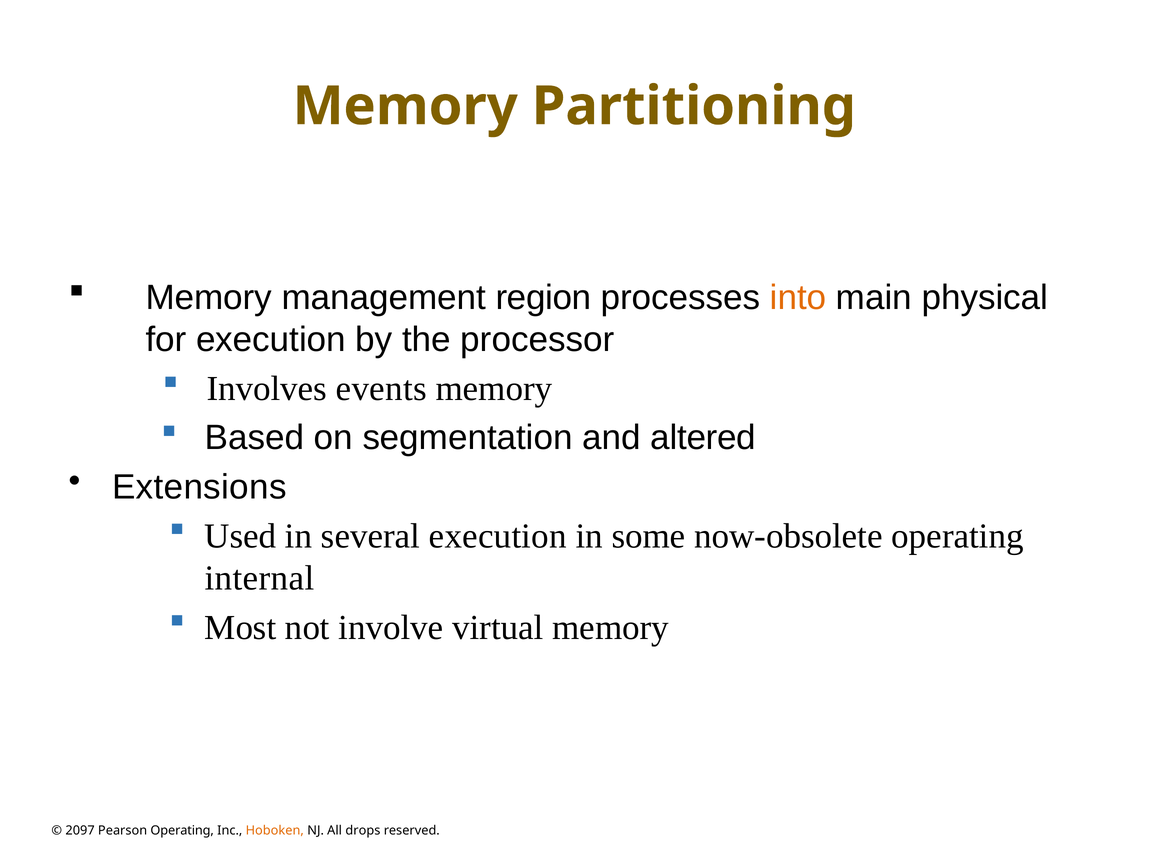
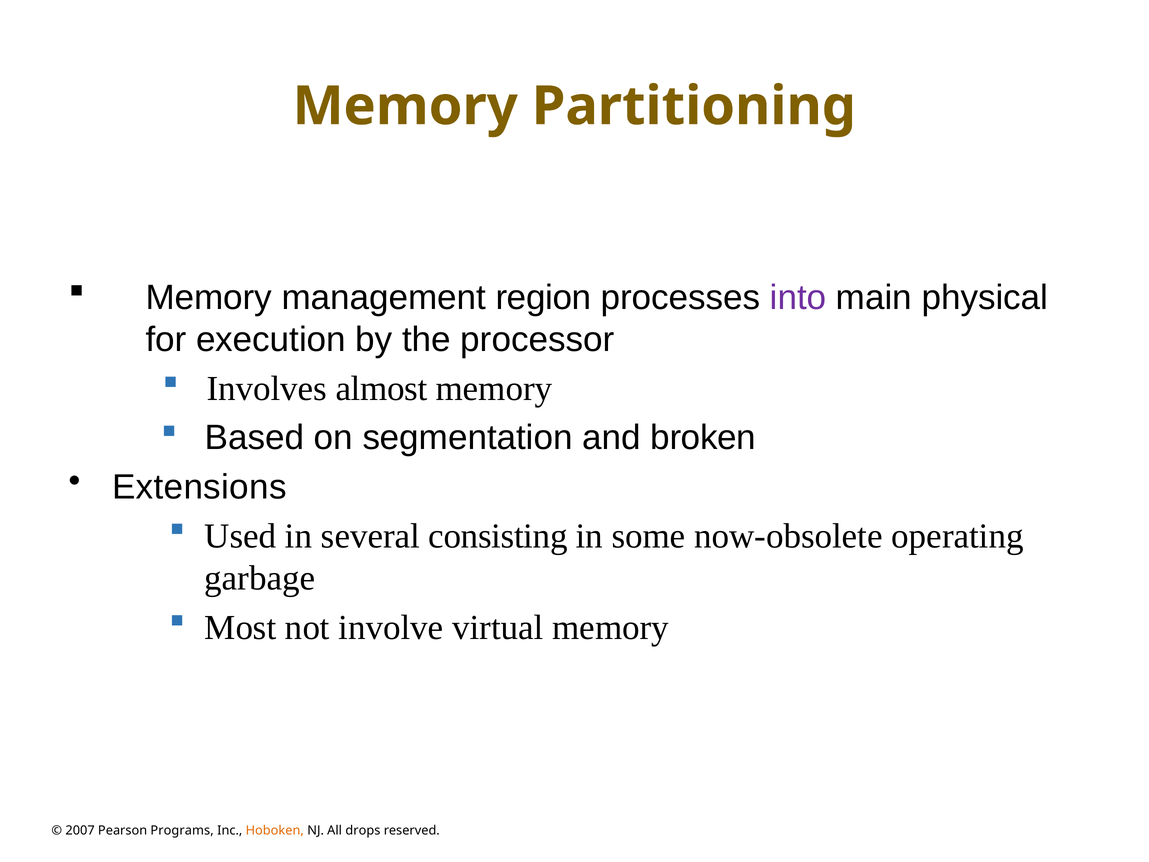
into colour: orange -> purple
events: events -> almost
altered: altered -> broken
several execution: execution -> consisting
internal: internal -> garbage
2097: 2097 -> 2007
Pearson Operating: Operating -> Programs
